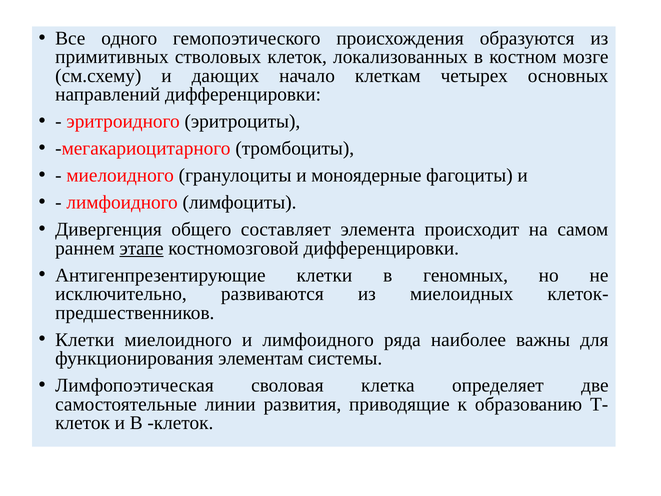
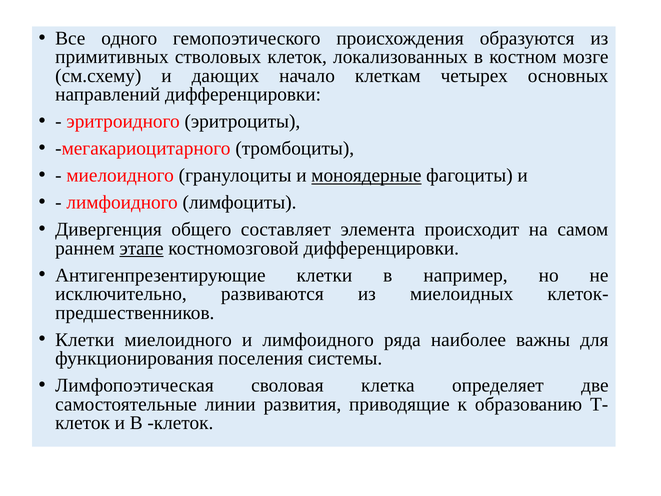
моноядерные underline: none -> present
геномных: геномных -> например
элементам: элементам -> поселения
